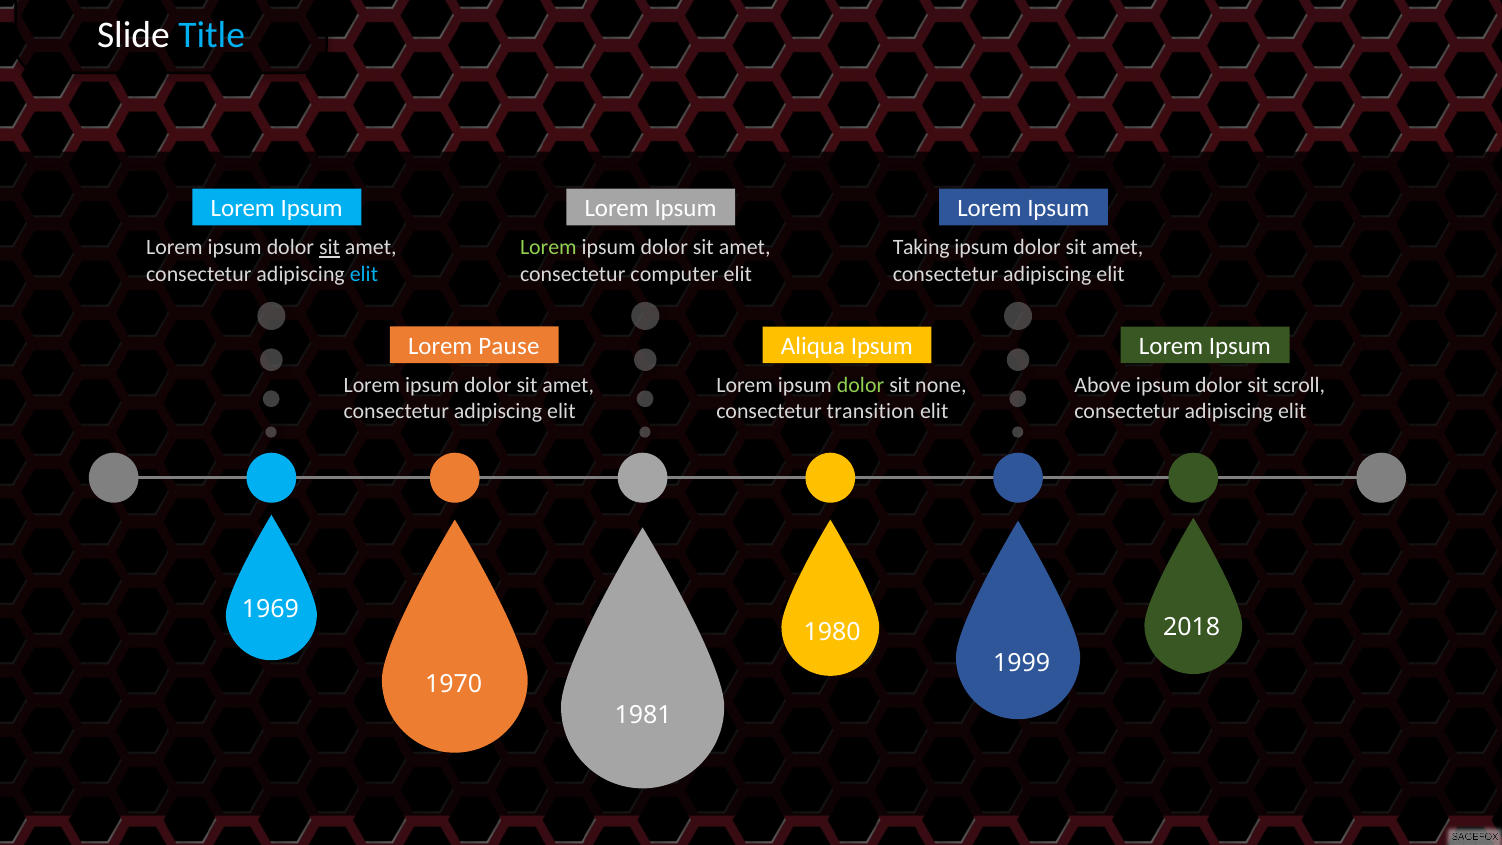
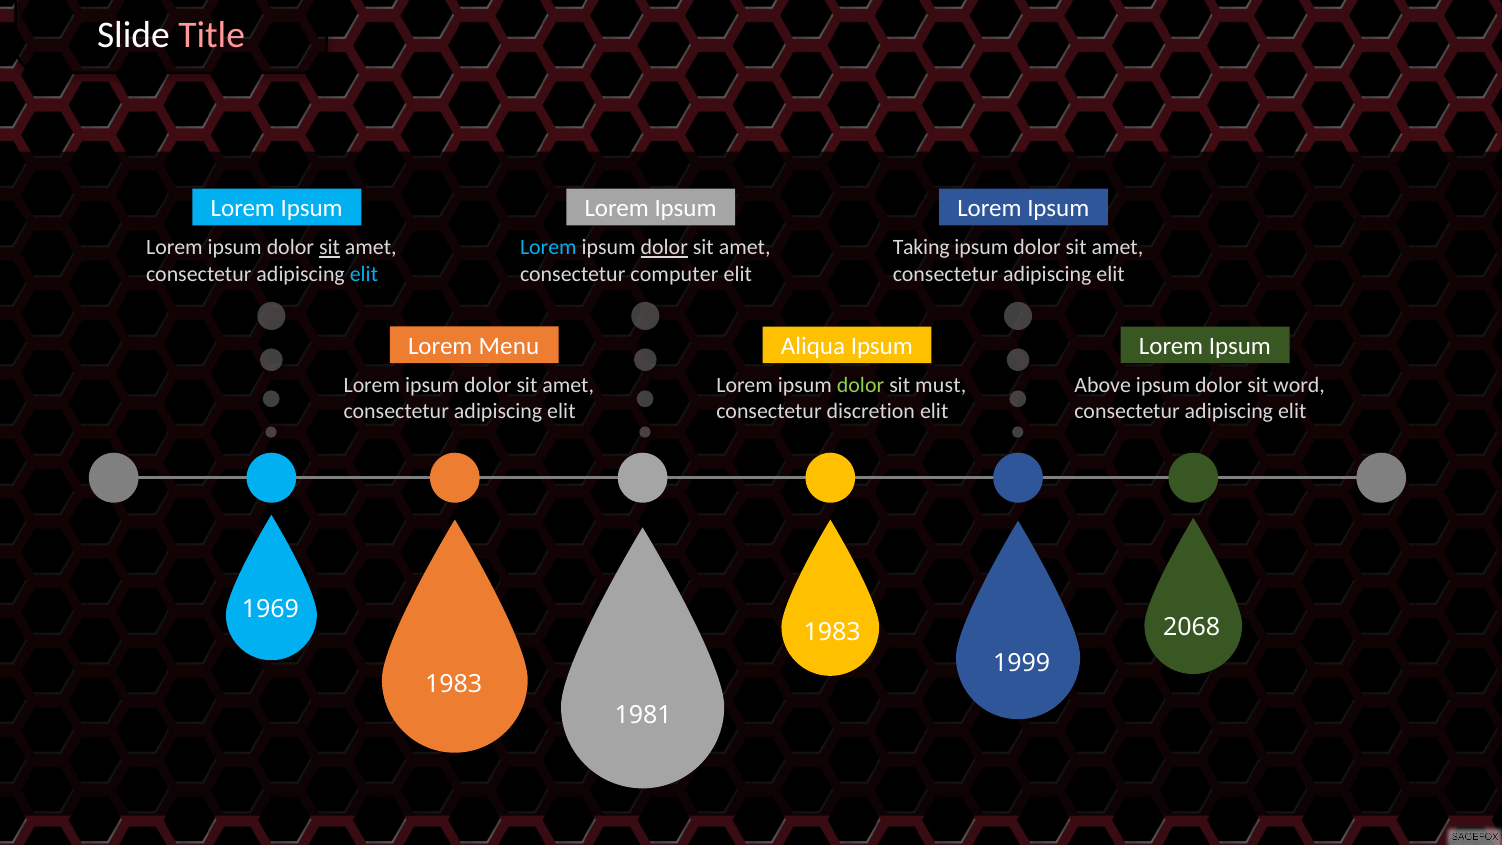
Title colour: light blue -> pink
Lorem at (548, 247) colour: light green -> light blue
dolor at (664, 247) underline: none -> present
Pause: Pause -> Menu
none: none -> must
scroll: scroll -> word
transition: transition -> discretion
2018: 2018 -> 2068
1980 at (832, 632): 1980 -> 1983
1970 at (454, 684): 1970 -> 1983
